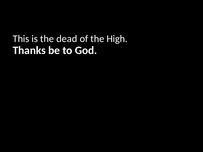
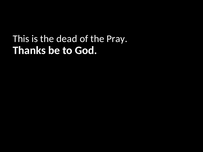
High: High -> Pray
